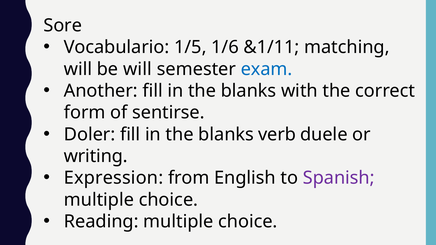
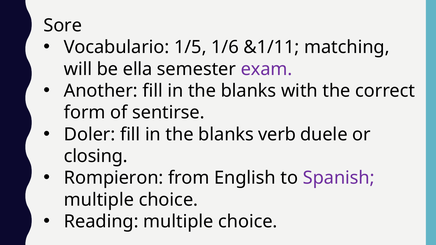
be will: will -> ella
exam colour: blue -> purple
writing: writing -> closing
Expression: Expression -> Rompieron
